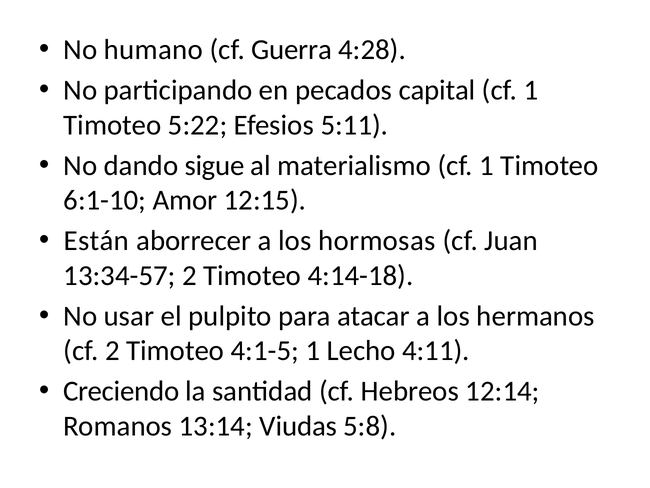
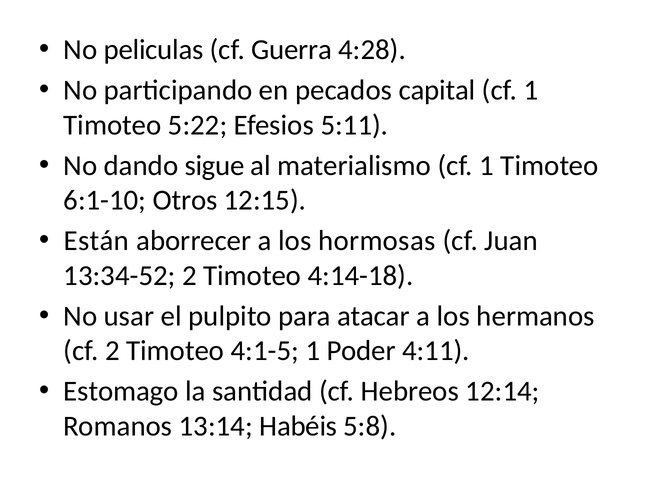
humano: humano -> peliculas
Amor: Amor -> Otros
13:34-57: 13:34-57 -> 13:34-52
Lecho: Lecho -> Poder
Creciendo: Creciendo -> Estomago
Viudas: Viudas -> Habéis
